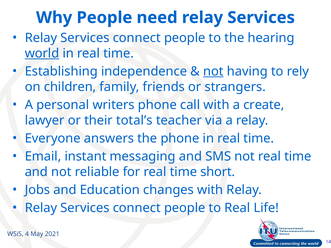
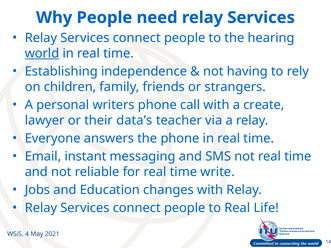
not at (213, 71) underline: present -> none
total’s: total’s -> data’s
short: short -> write
